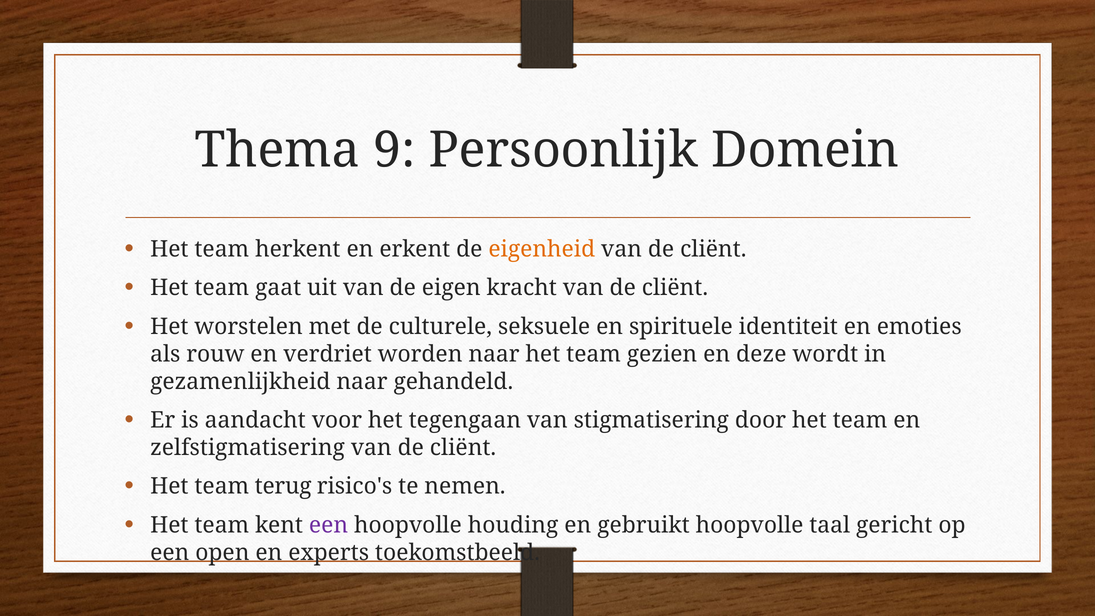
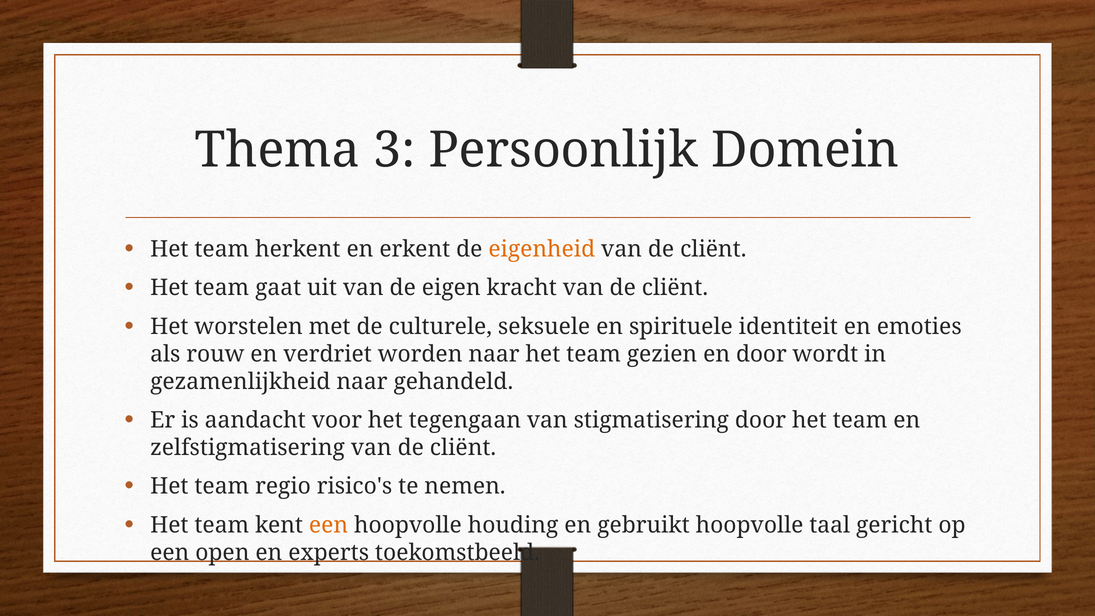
9: 9 -> 3
en deze: deze -> door
terug: terug -> regio
een at (329, 525) colour: purple -> orange
